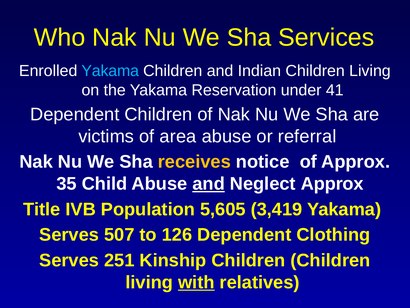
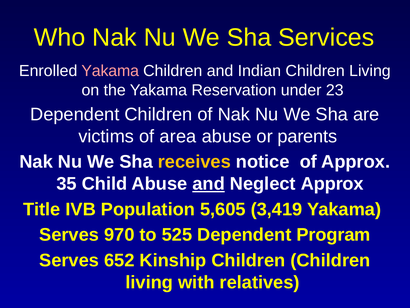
Yakama at (110, 71) colour: light blue -> pink
41: 41 -> 23
referral: referral -> parents
507: 507 -> 970
126: 126 -> 525
Clothing: Clothing -> Program
251: 251 -> 652
with underline: present -> none
